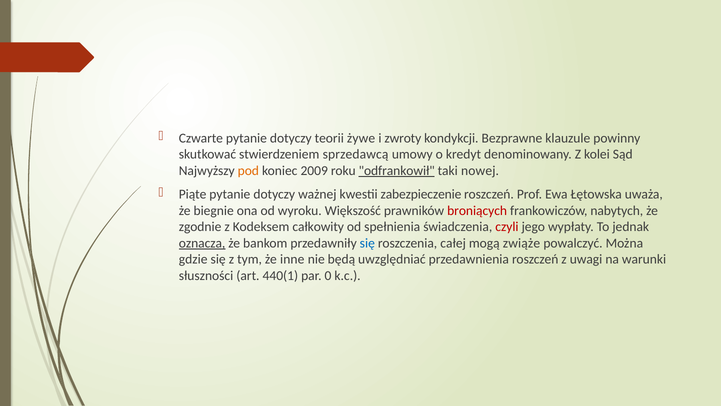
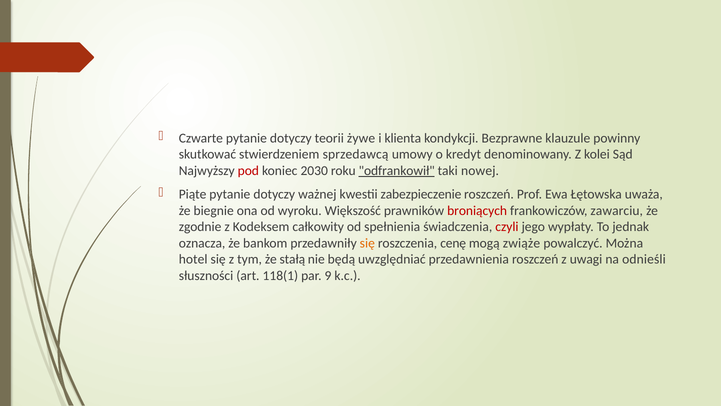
zwroty: zwroty -> klienta
pod colour: orange -> red
2009: 2009 -> 2030
nabytych: nabytych -> zawarciu
oznacza underline: present -> none
się at (367, 243) colour: blue -> orange
całej: całej -> cenę
gdzie: gdzie -> hotel
inne: inne -> stałą
warunki: warunki -> odnieśli
440(1: 440(1 -> 118(1
0: 0 -> 9
